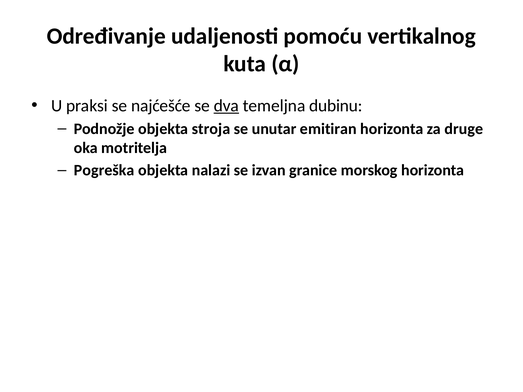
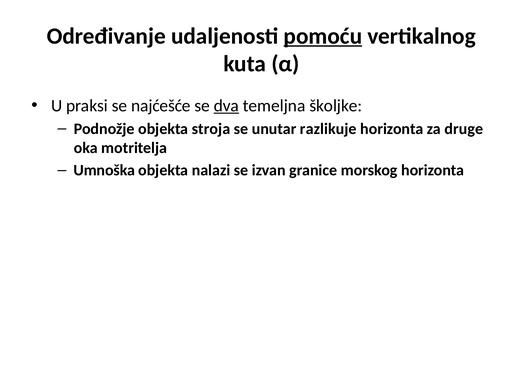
pomoću underline: none -> present
dubinu: dubinu -> školjke
emitiran: emitiran -> razlikuje
Pogreška: Pogreška -> Umnoška
